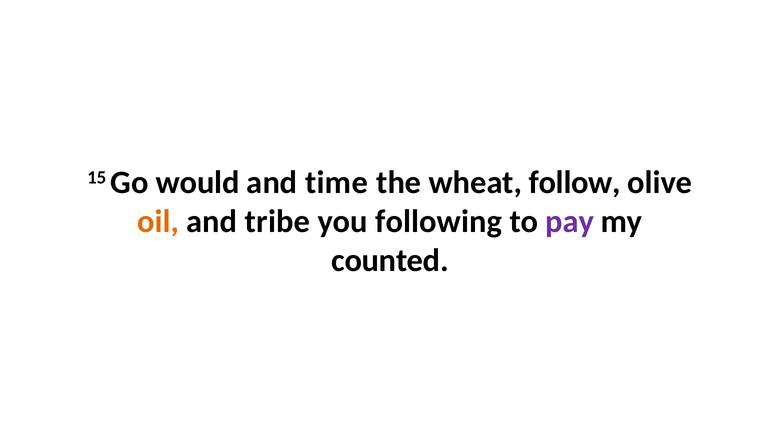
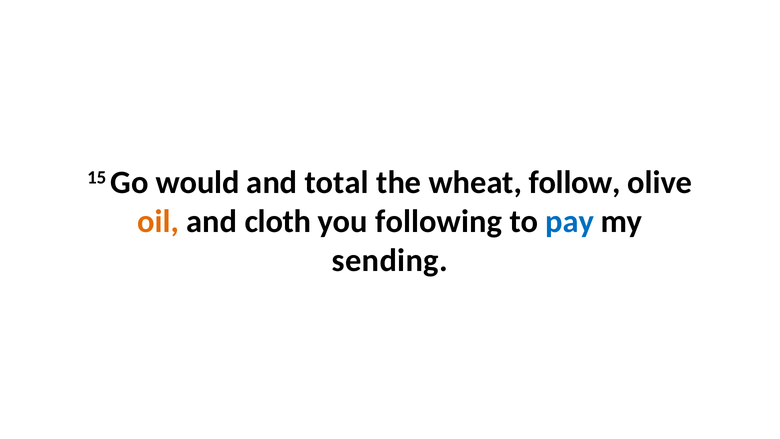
time: time -> total
tribe: tribe -> cloth
pay colour: purple -> blue
counted: counted -> sending
